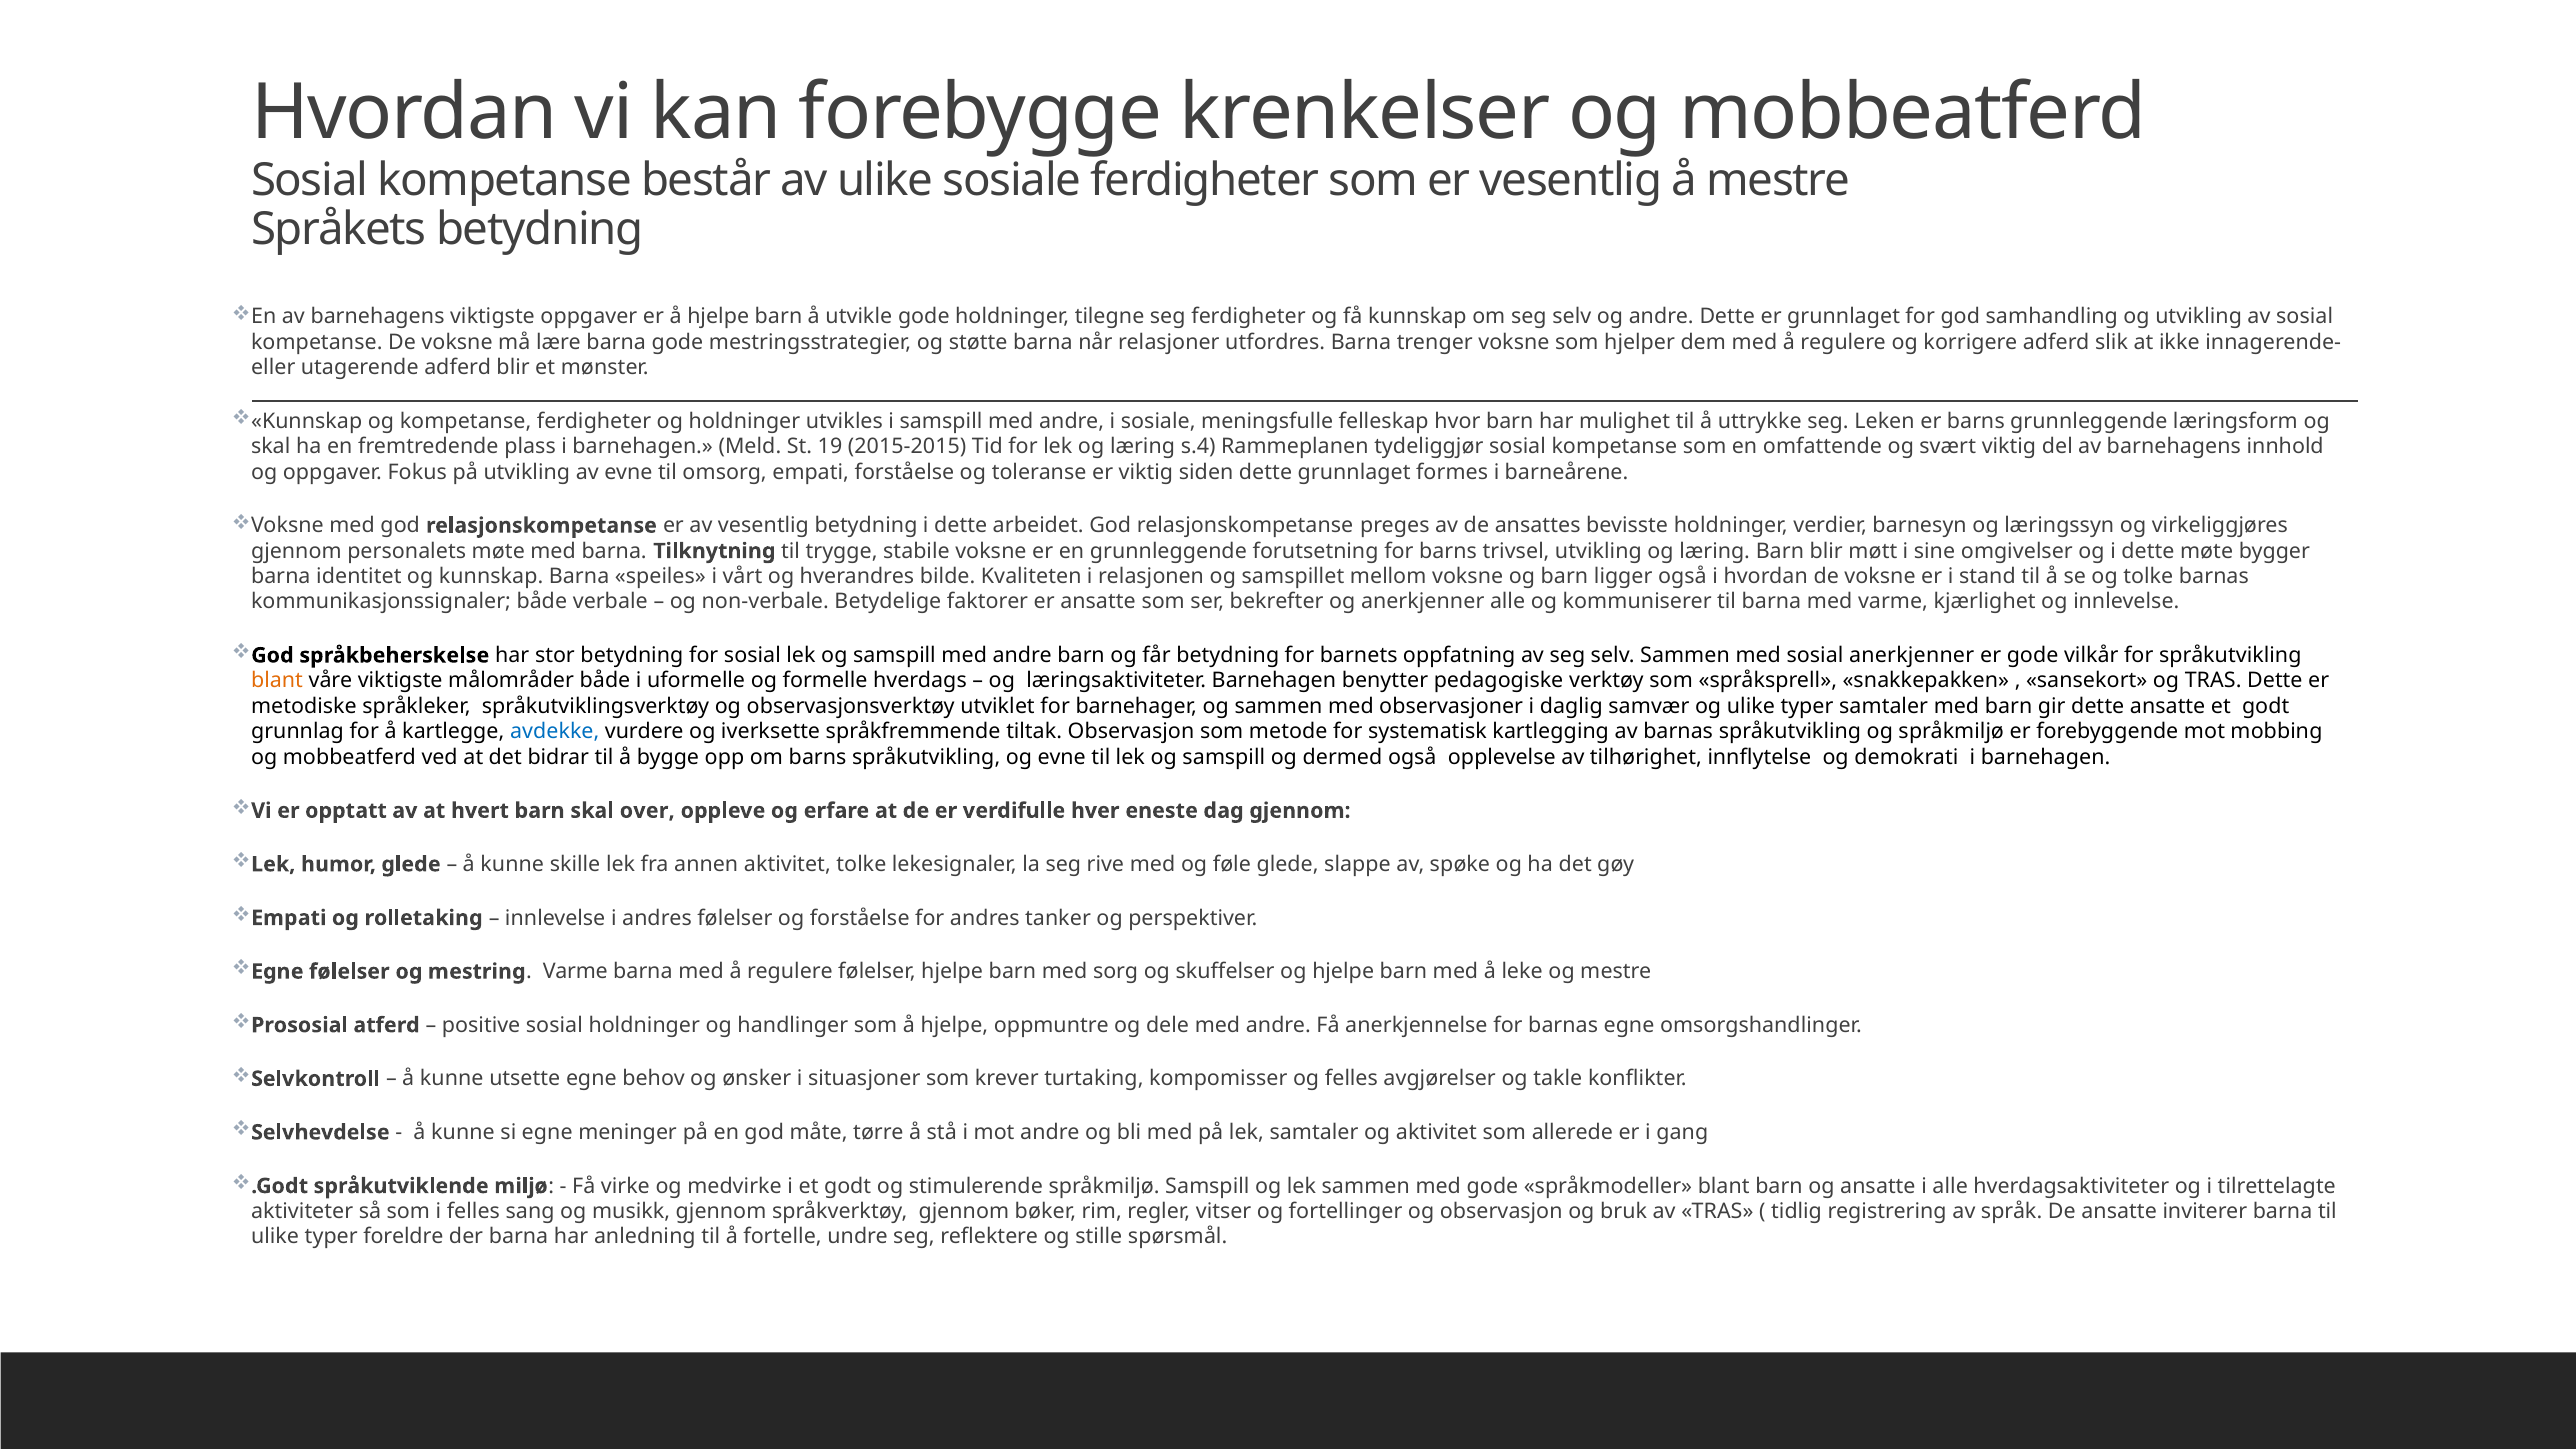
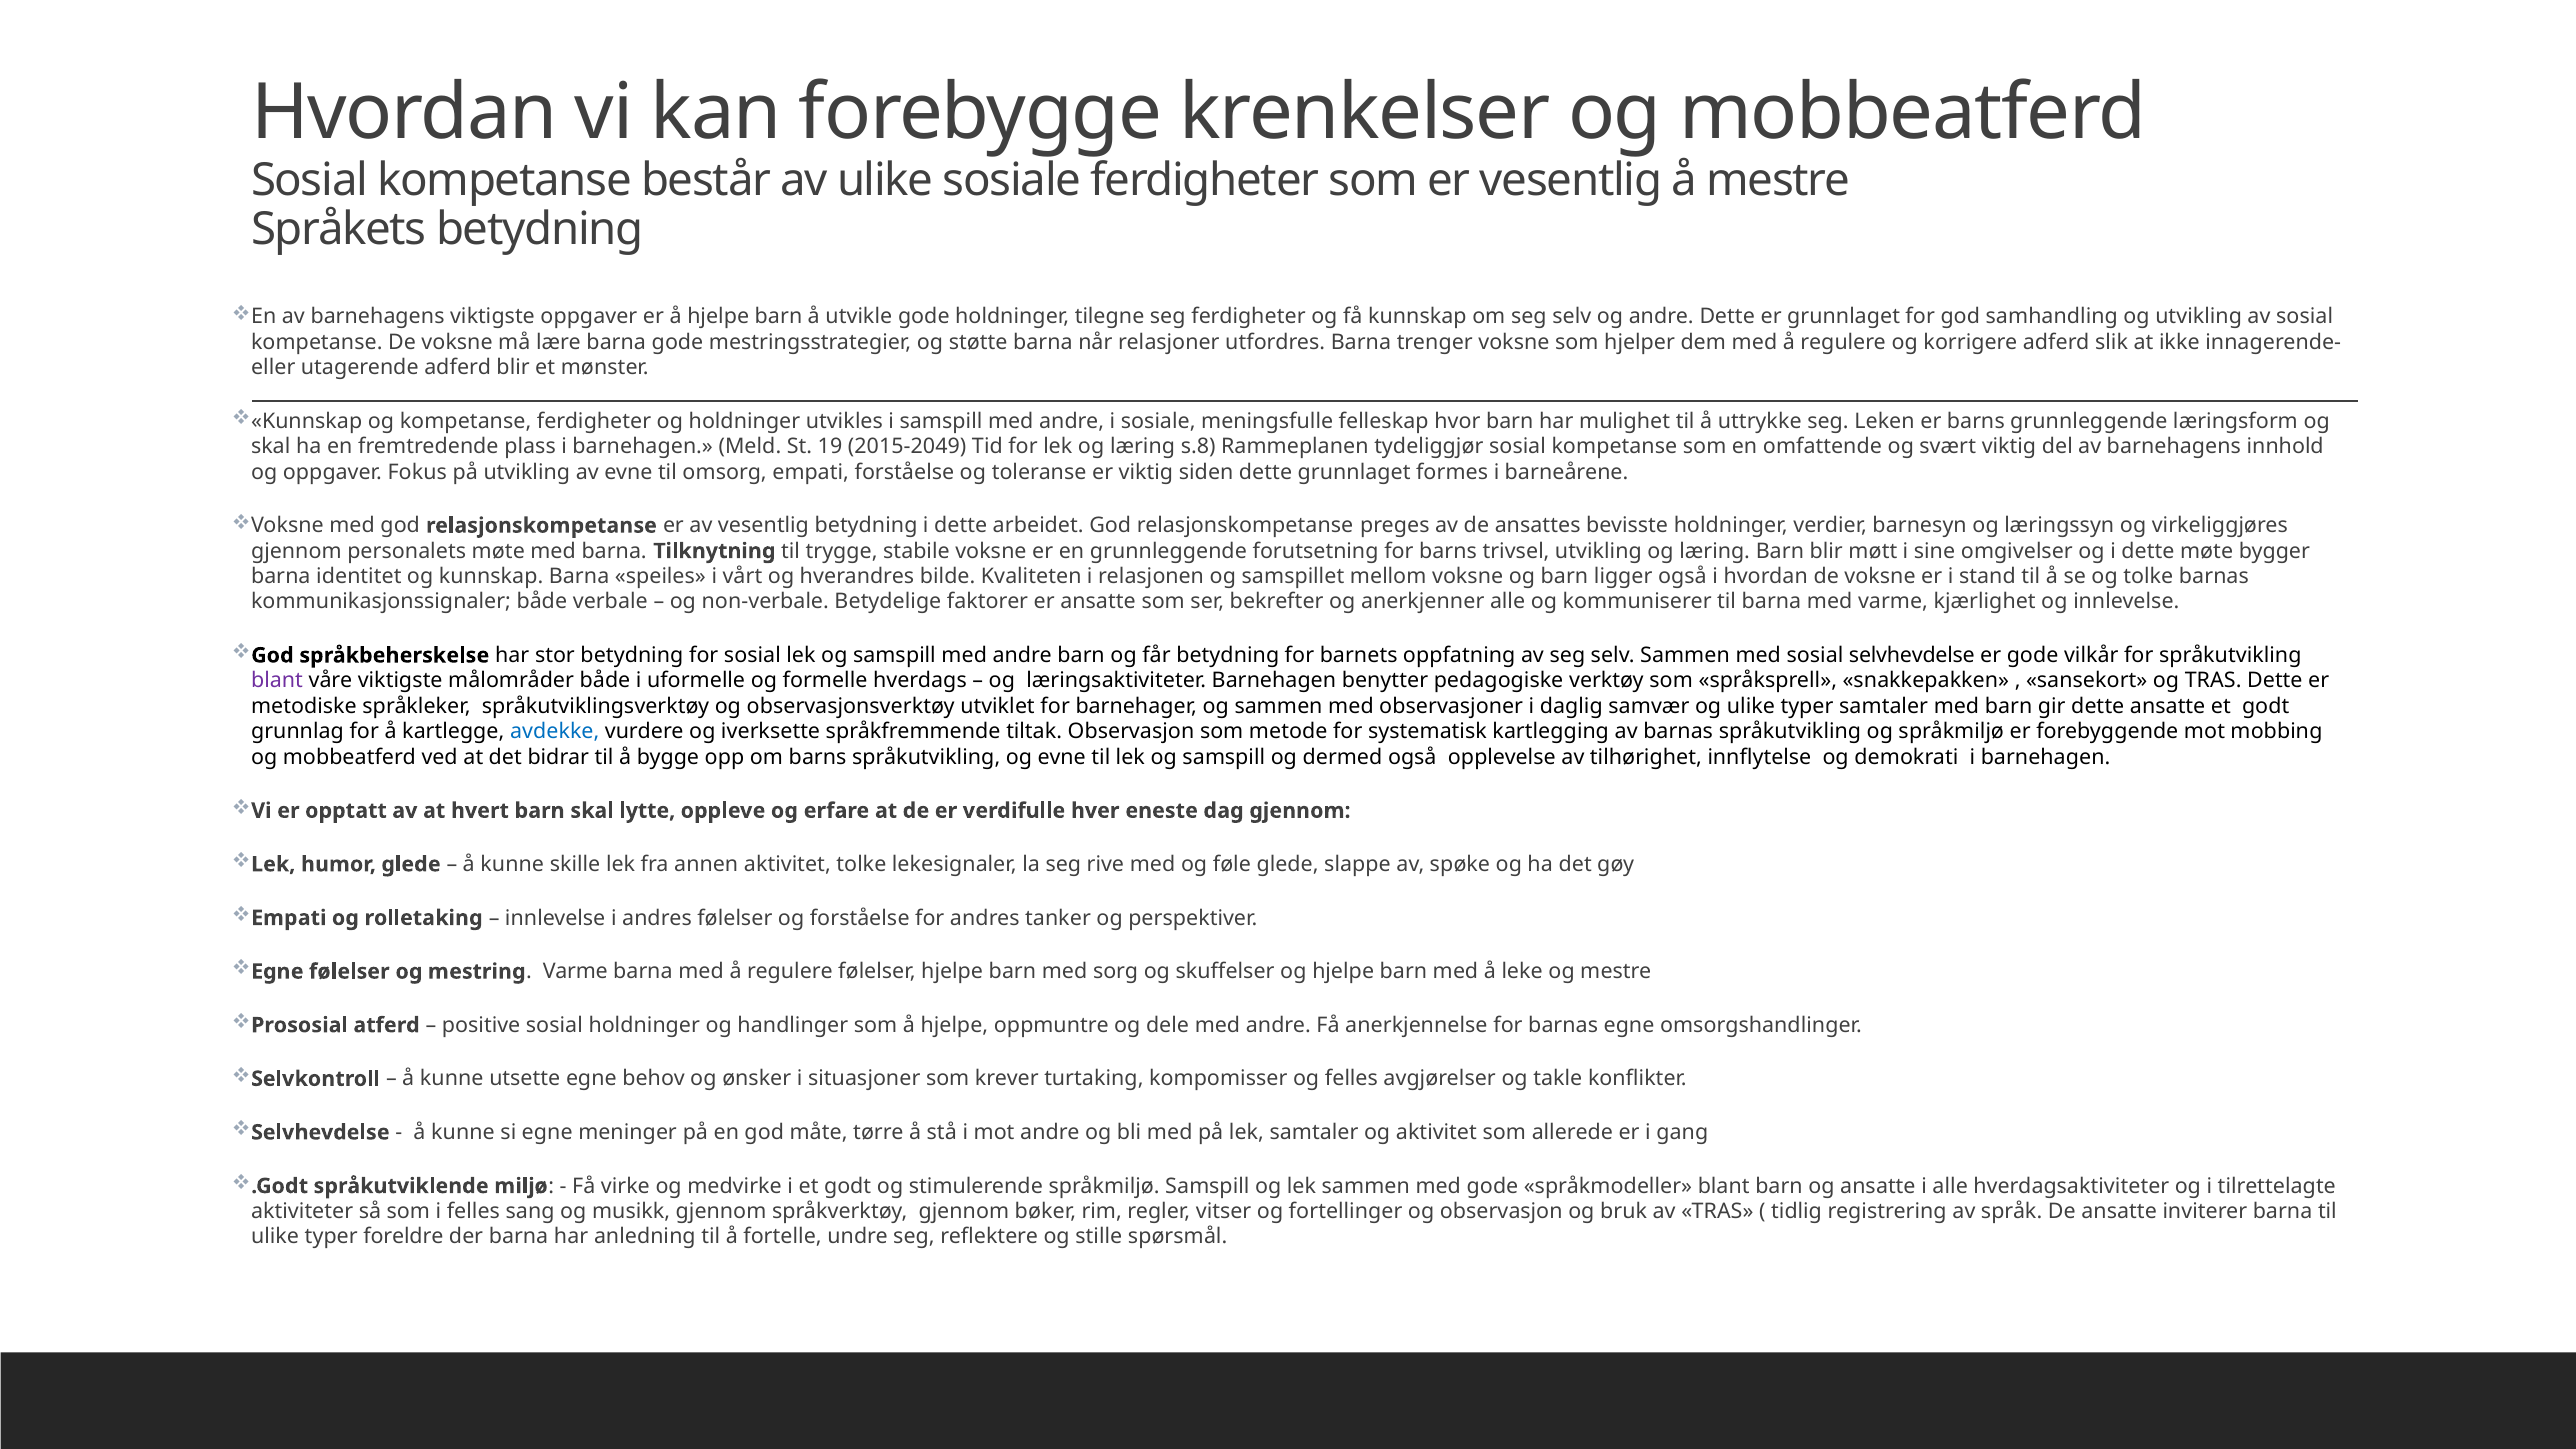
2015-2015: 2015-2015 -> 2015-2049
s.4: s.4 -> s.8
sosial anerkjenner: anerkjenner -> selvhevdelse
blant at (277, 681) colour: orange -> purple
over: over -> lytte
